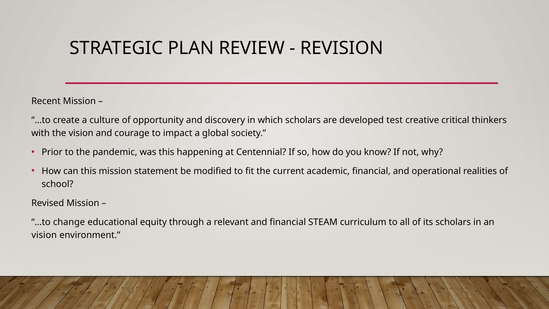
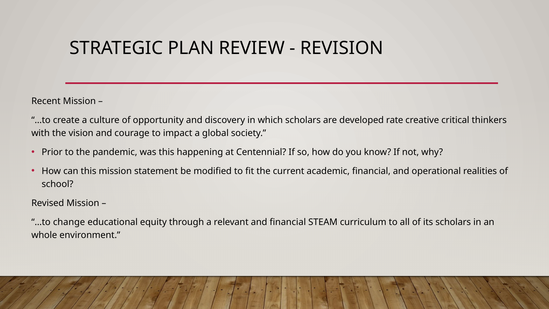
test: test -> rate
vision at (44, 235): vision -> whole
